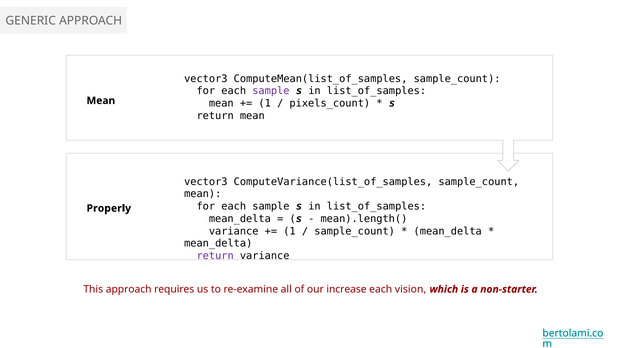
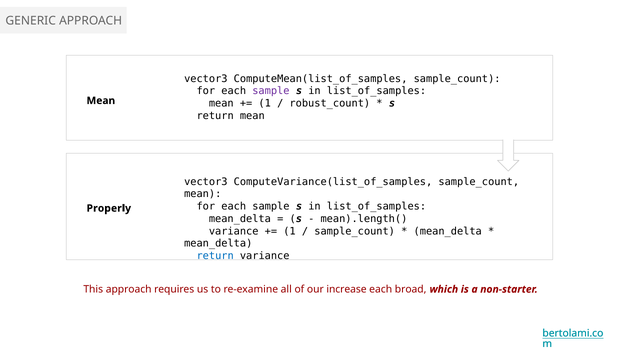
pixels_count: pixels_count -> robust_count
return at (215, 256) colour: purple -> blue
vision: vision -> broad
